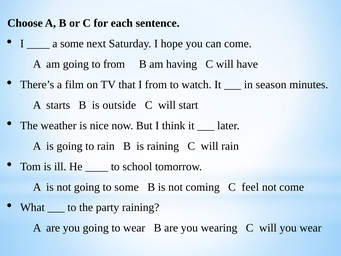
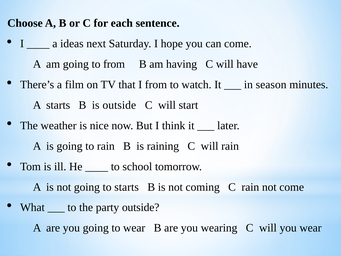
a some: some -> ideas
to some: some -> starts
C feel: feel -> rain
party raining: raining -> outside
